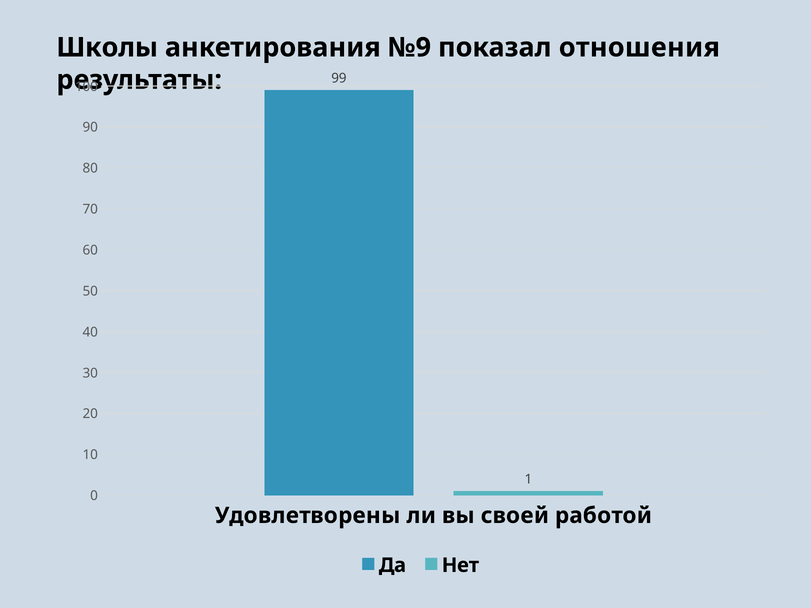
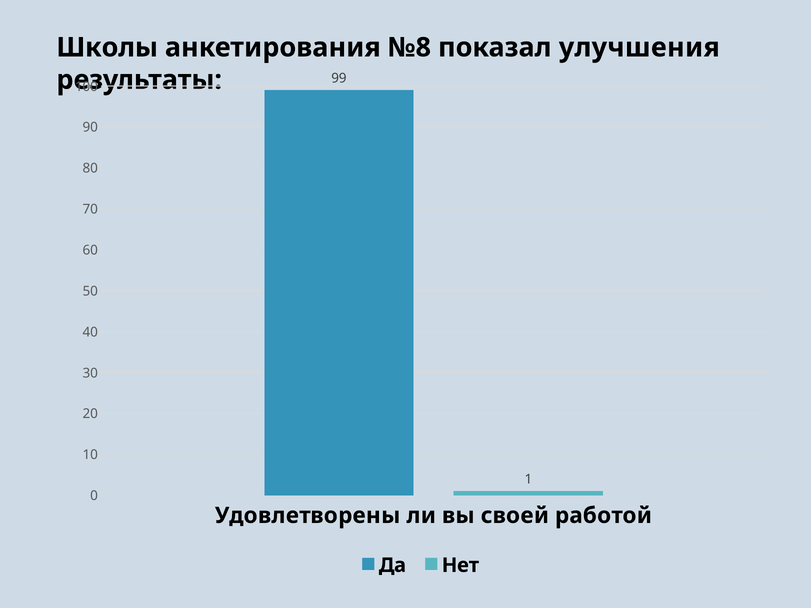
№9: №9 -> №8
отношения: отношения -> улучшения
